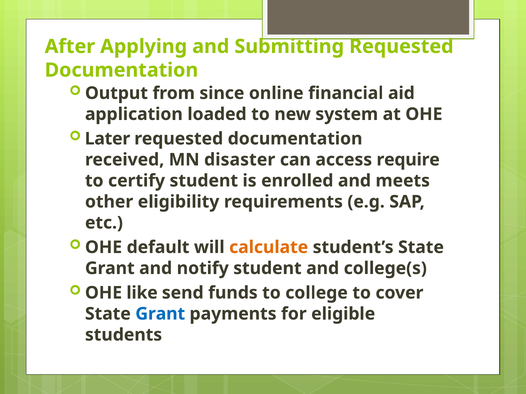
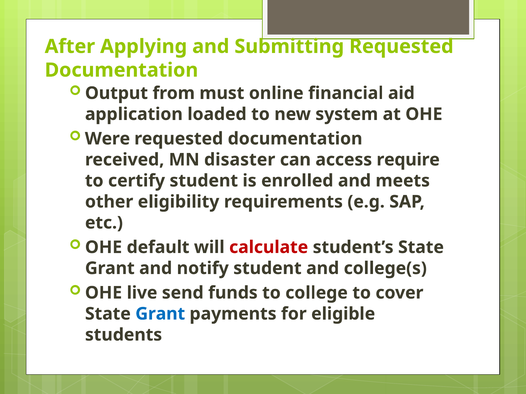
since: since -> must
Later: Later -> Were
calculate colour: orange -> red
like: like -> live
